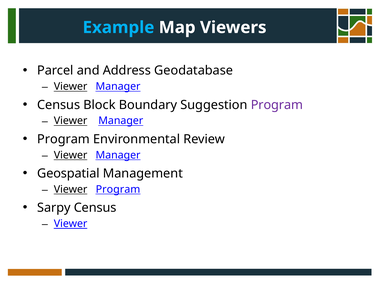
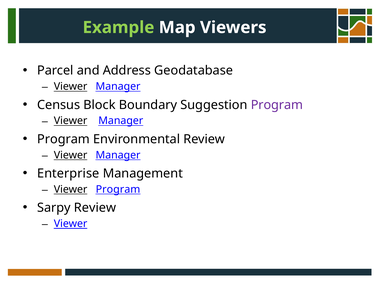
Example colour: light blue -> light green
Geospatial: Geospatial -> Enterprise
Sarpy Census: Census -> Review
